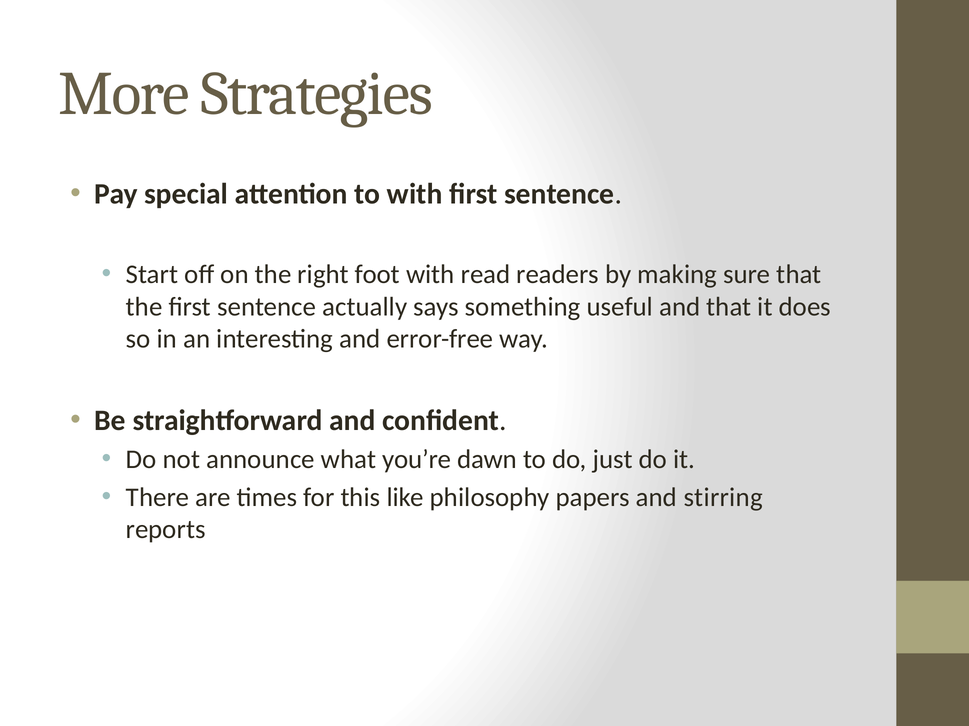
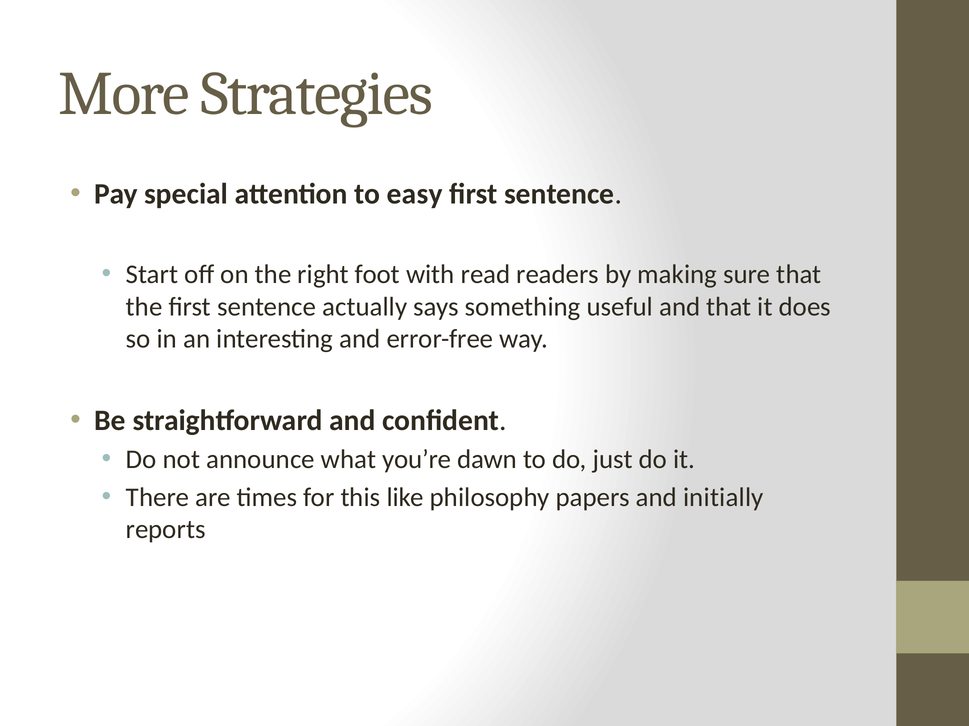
to with: with -> easy
stirring: stirring -> initially
